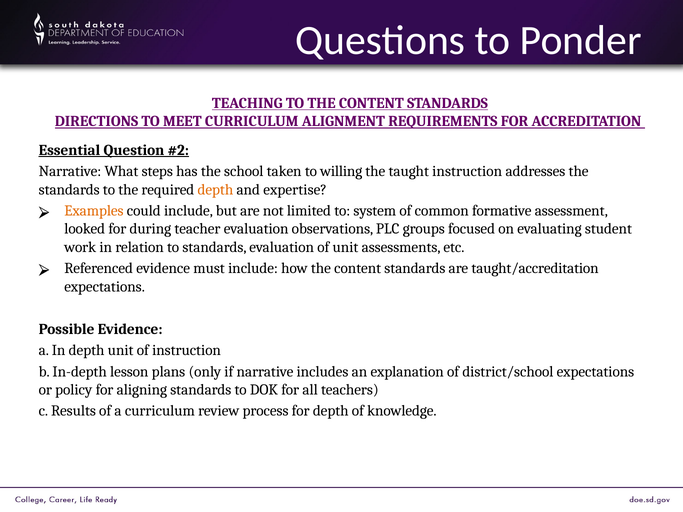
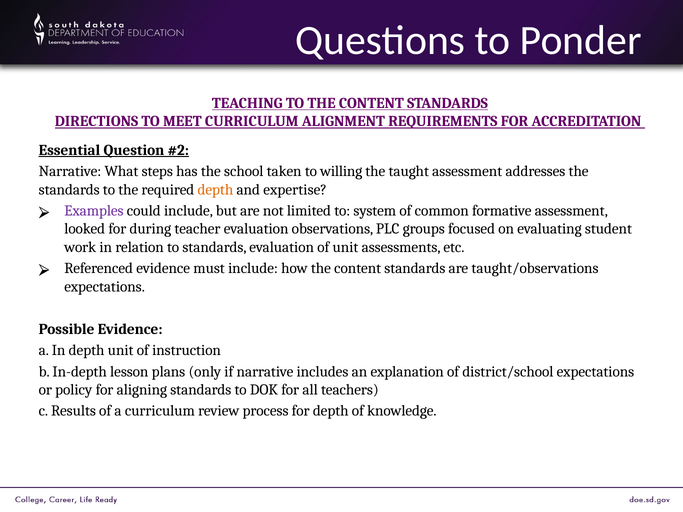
taught instruction: instruction -> assessment
Examples colour: orange -> purple
taught/accreditation: taught/accreditation -> taught/observations
